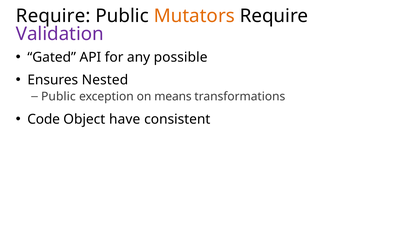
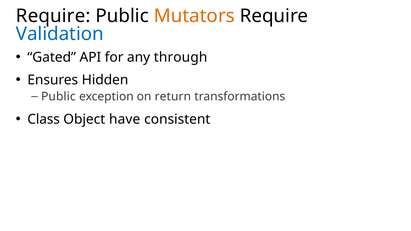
Validation colour: purple -> blue
possible: possible -> through
Nested: Nested -> Hidden
means: means -> return
Code: Code -> Class
